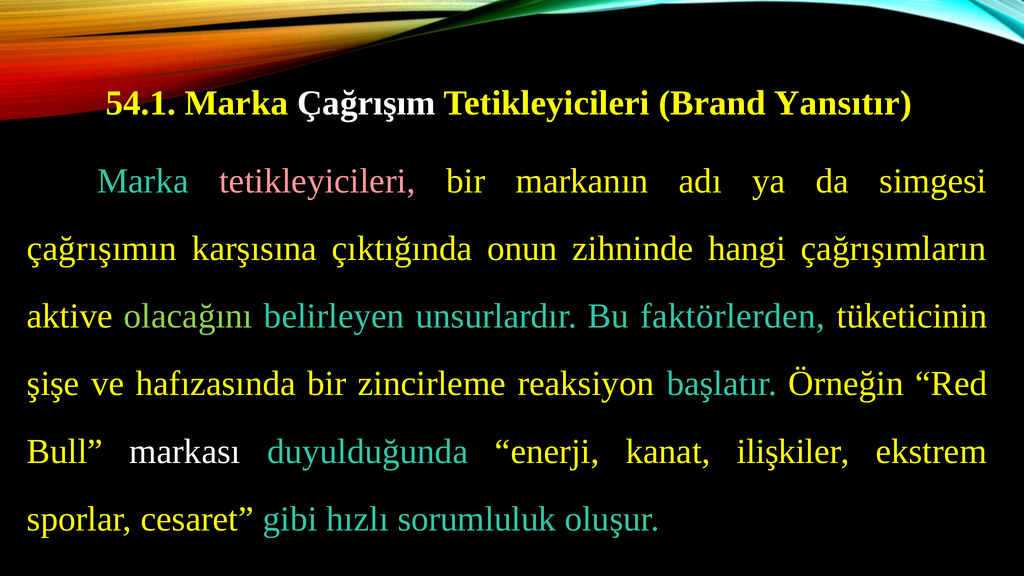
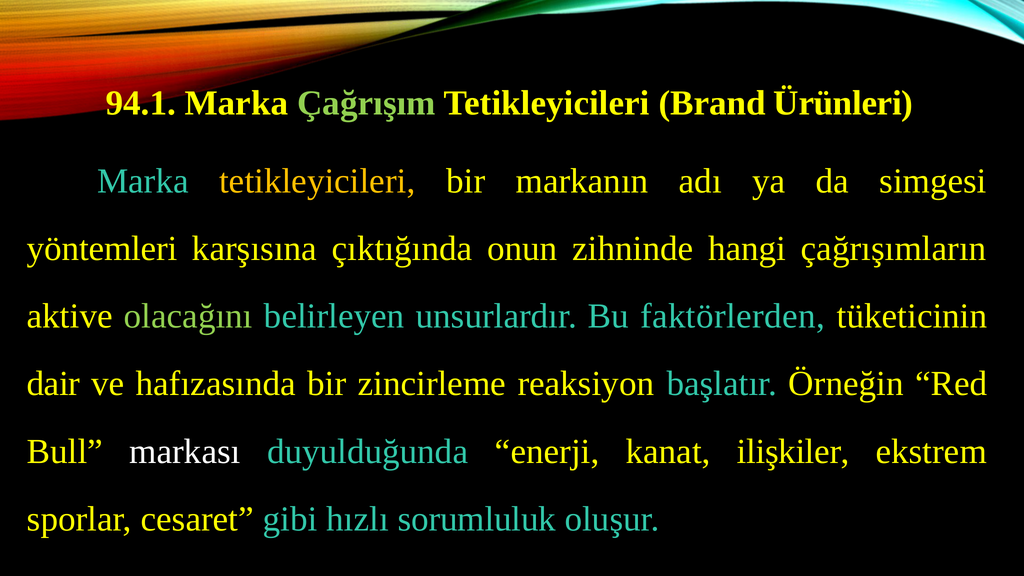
54.1: 54.1 -> 94.1
Çağrışım colour: white -> light green
Yansıtır: Yansıtır -> Ürünleri
tetikleyicileri at (317, 181) colour: pink -> yellow
çağrışımın: çağrışımın -> yöntemleri
şişe: şişe -> dair
